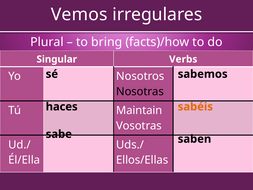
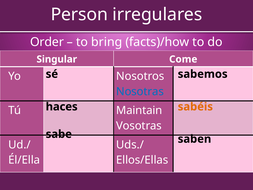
Vemos: Vemos -> Person
Plural: Plural -> Order
Verbs: Verbs -> Come
Nosotras colour: black -> blue
